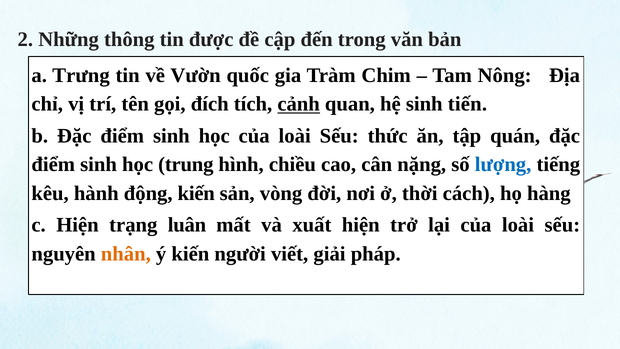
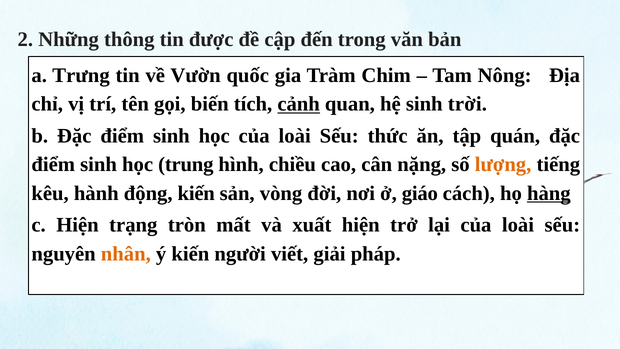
đích: đích -> biến
tiến: tiến -> trời
lượng colour: blue -> orange
thời: thời -> giáo
hàng underline: none -> present
luân: luân -> tròn
